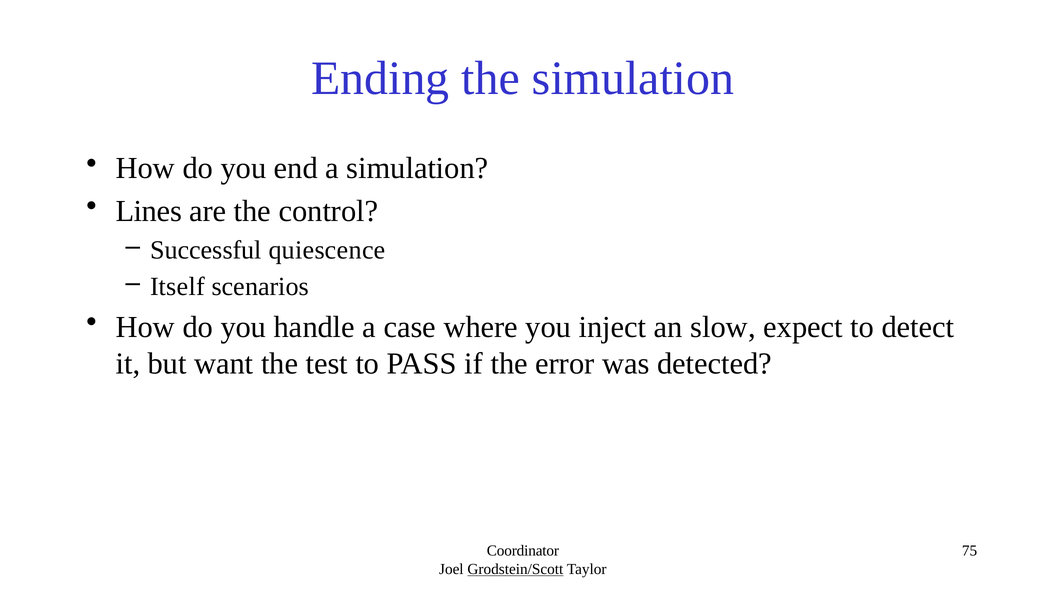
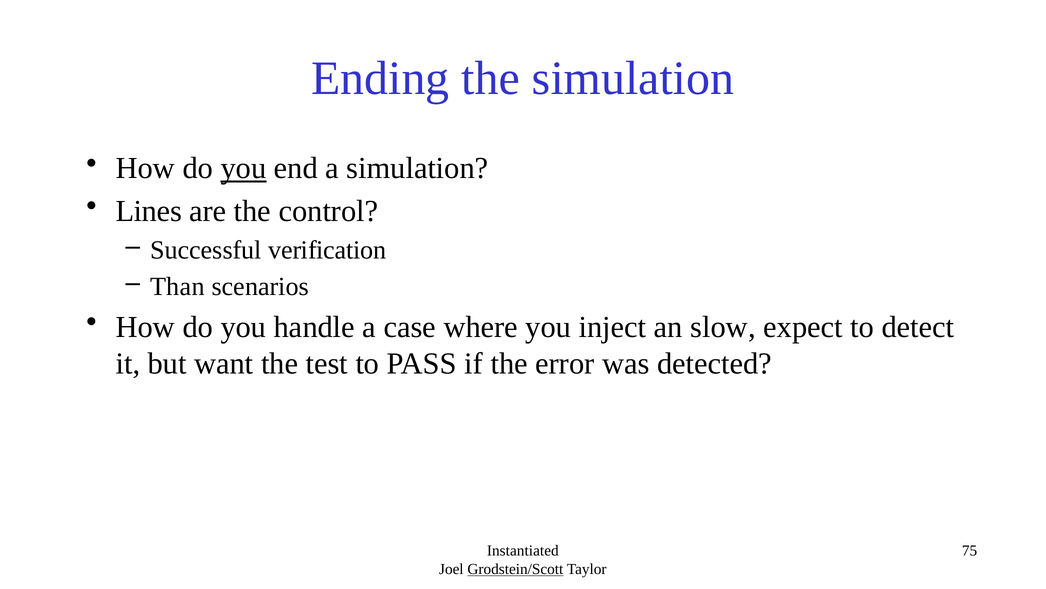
you at (243, 168) underline: none -> present
quiescence: quiescence -> verification
Itself: Itself -> Than
Coordinator: Coordinator -> Instantiated
